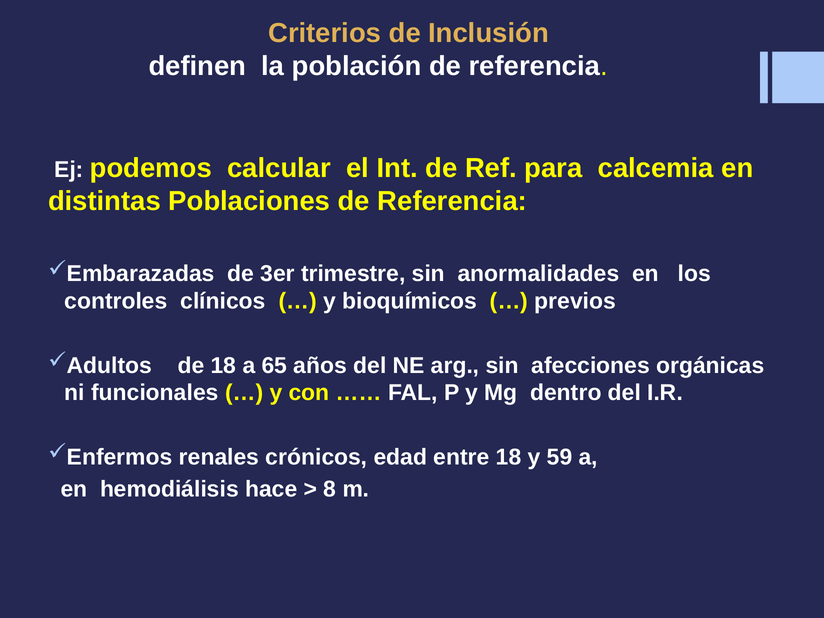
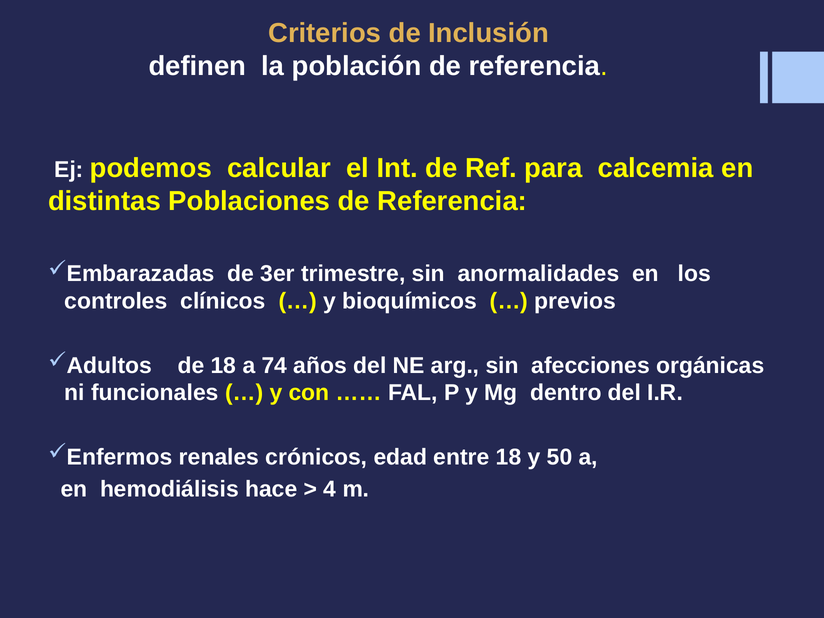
65: 65 -> 74
59: 59 -> 50
8: 8 -> 4
